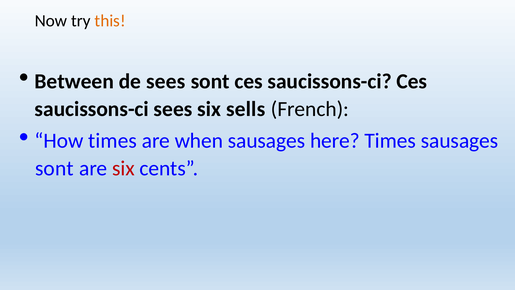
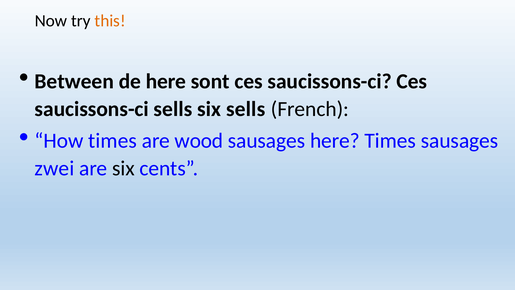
de sees: sees -> here
saucissons-ci sees: sees -> sells
when: when -> wood
sont at (54, 168): sont -> zwei
six at (123, 168) colour: red -> black
